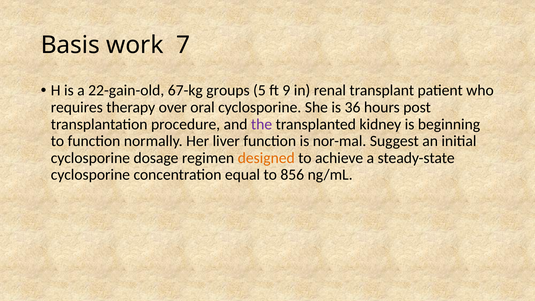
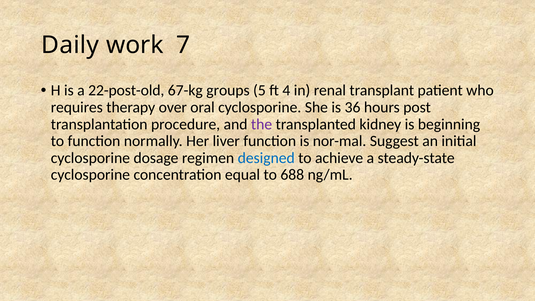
Basis: Basis -> Daily
22-gain-old: 22-gain-old -> 22-post-old
9: 9 -> 4
designed colour: orange -> blue
856: 856 -> 688
